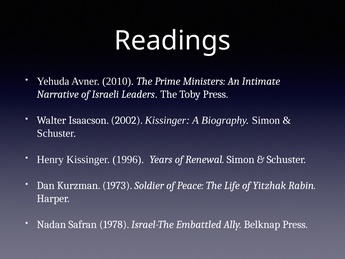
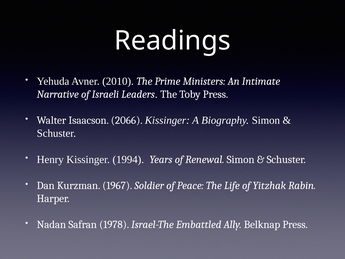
2002: 2002 -> 2066
1996: 1996 -> 1994
1973: 1973 -> 1967
